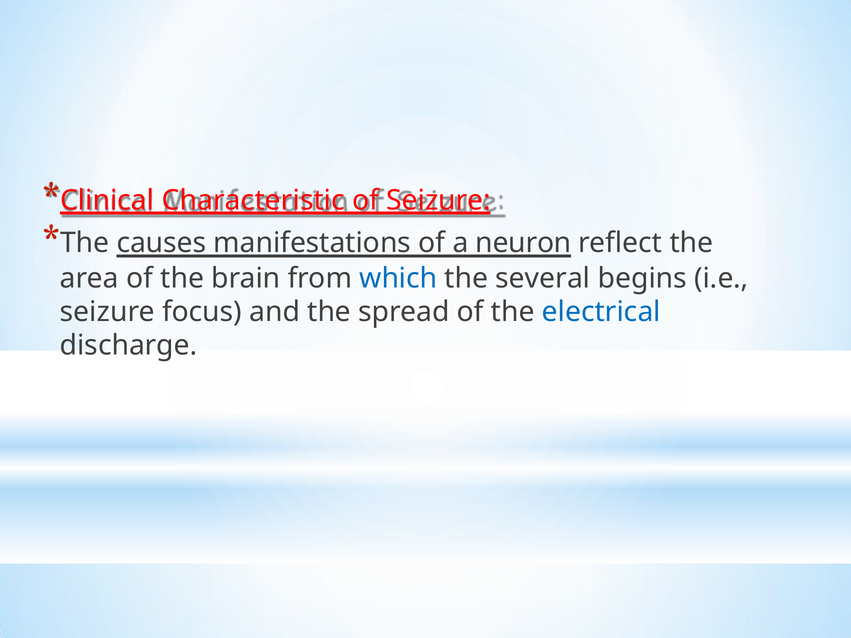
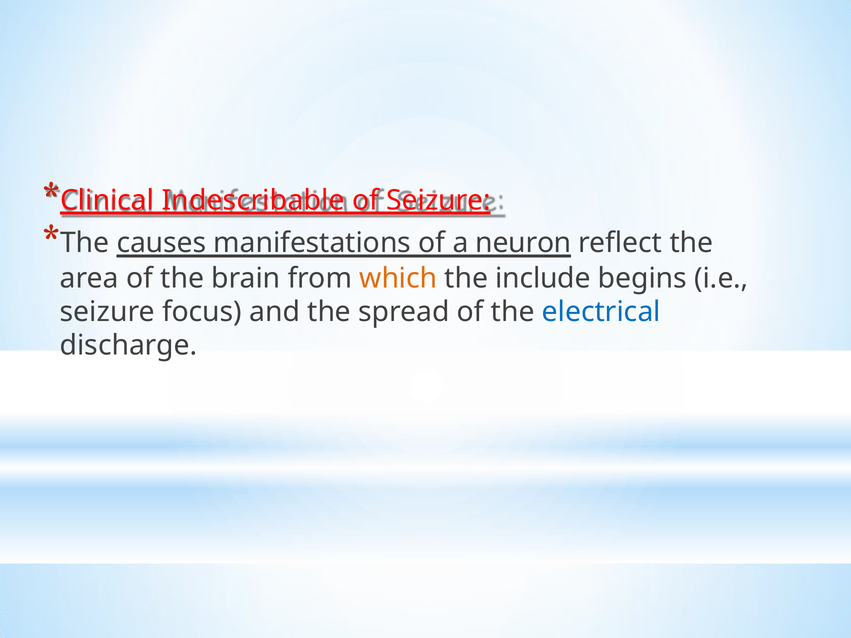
Characteristic: Characteristic -> Indescribable
which colour: blue -> orange
several: several -> include
